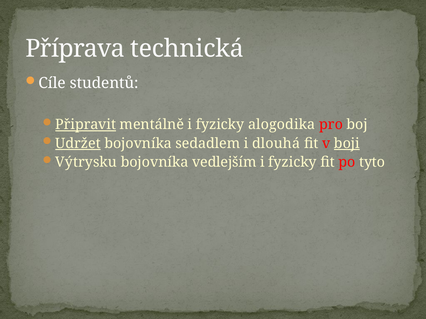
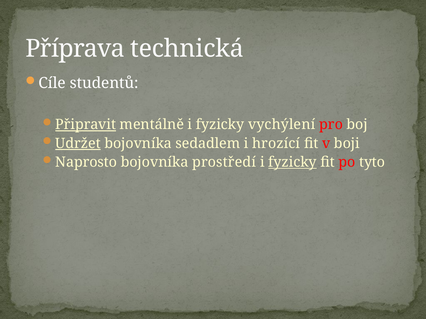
alogodika: alogodika -> vychýlení
dlouhá: dlouhá -> hrozící
boji underline: present -> none
Výtrysku: Výtrysku -> Naprosto
vedlejším: vedlejším -> prostředí
fyzicky at (292, 162) underline: none -> present
